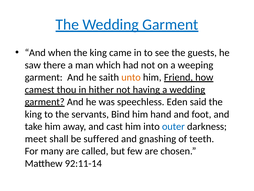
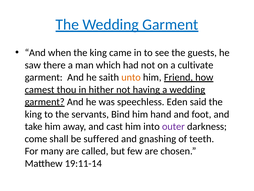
weeping: weeping -> cultivate
outer colour: blue -> purple
meet: meet -> come
92:11-14: 92:11-14 -> 19:11-14
